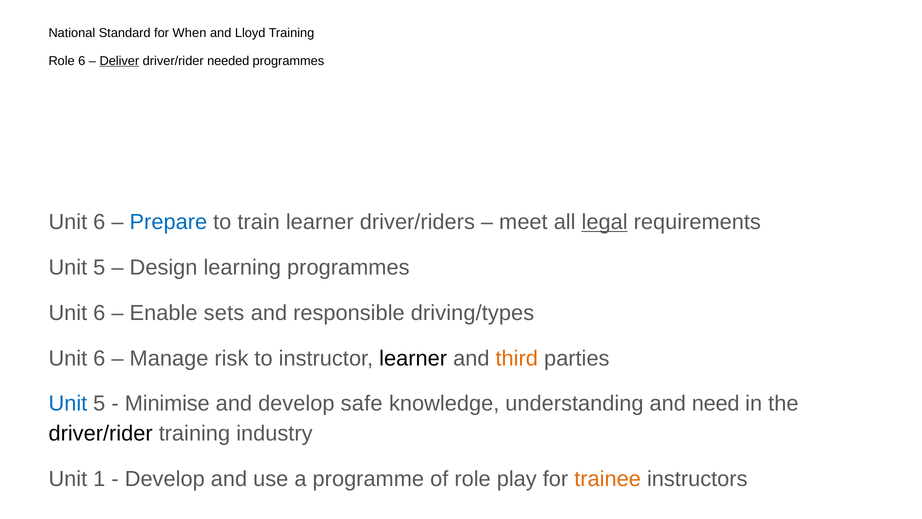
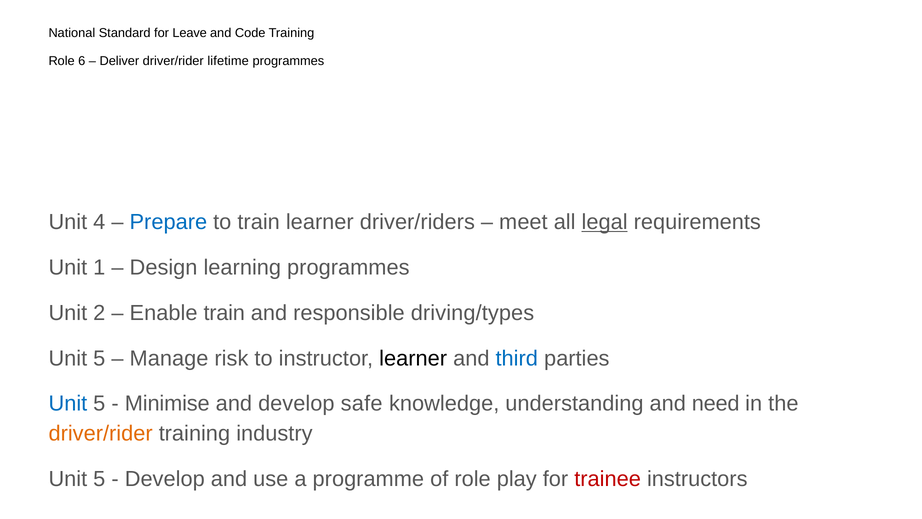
When: When -> Leave
Lloyd: Lloyd -> Code
Deliver underline: present -> none
needed: needed -> lifetime
6 at (99, 222): 6 -> 4
5 at (99, 267): 5 -> 1
6 at (99, 313): 6 -> 2
Enable sets: sets -> train
6 at (99, 358): 6 -> 5
third colour: orange -> blue
driver/rider at (101, 433) colour: black -> orange
1 at (99, 479): 1 -> 5
trainee colour: orange -> red
